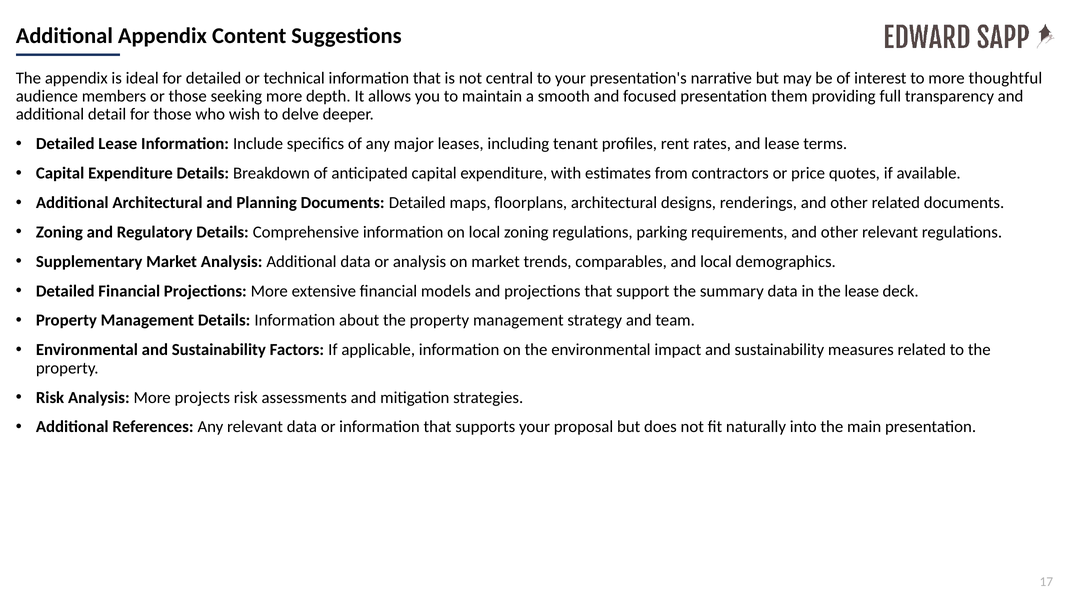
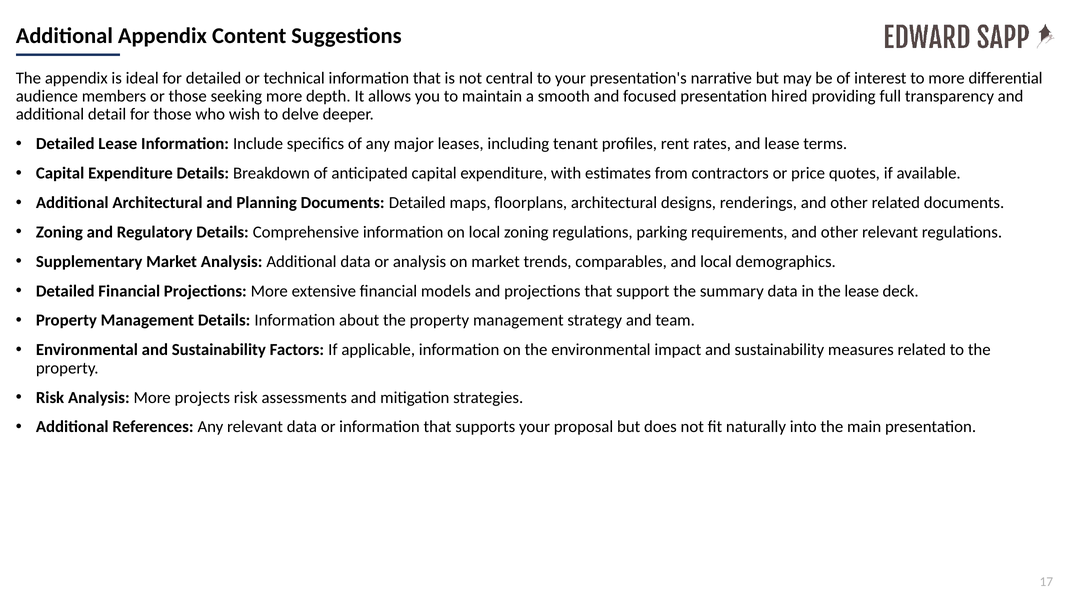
thoughtful: thoughtful -> differential
them: them -> hired
